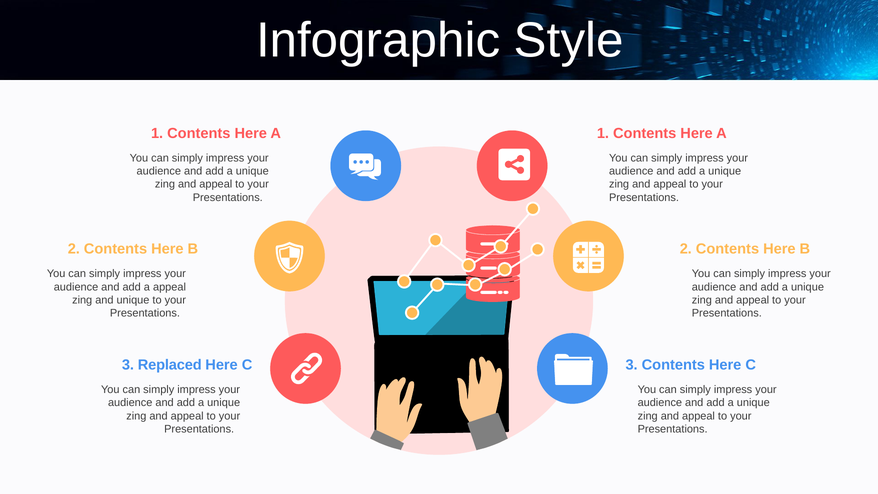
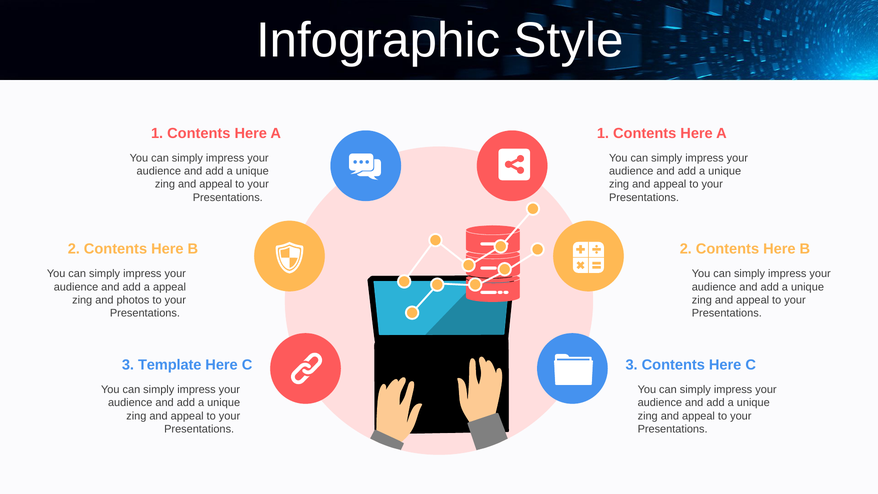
and unique: unique -> photos
Replaced: Replaced -> Template
